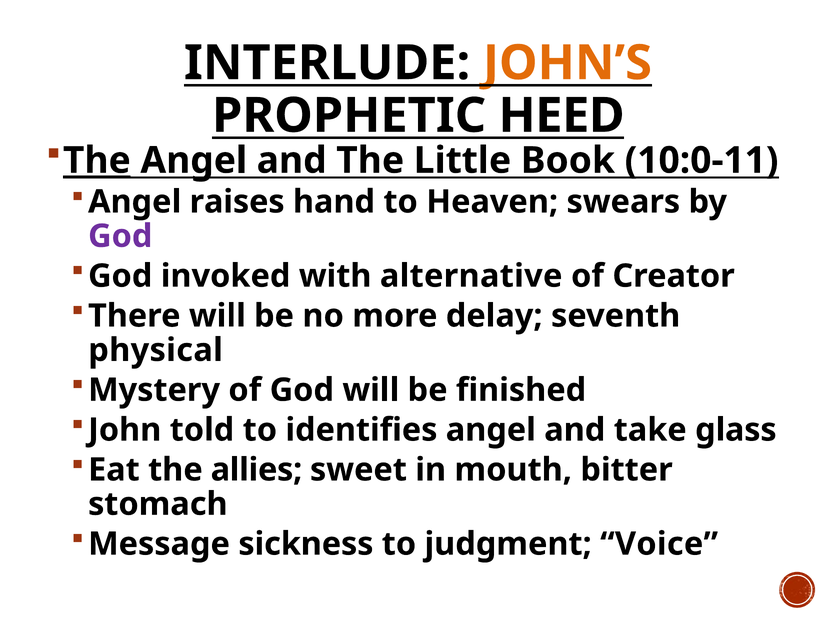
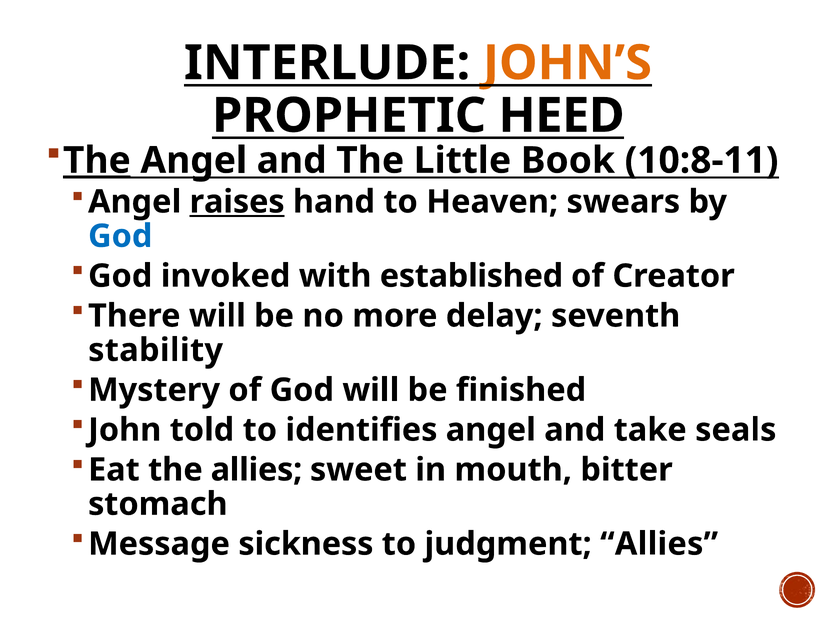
10:0-11: 10:0-11 -> 10:8-11
raises underline: none -> present
God at (120, 236) colour: purple -> blue
alternative: alternative -> established
physical: physical -> stability
glass: glass -> seals
judgment Voice: Voice -> Allies
